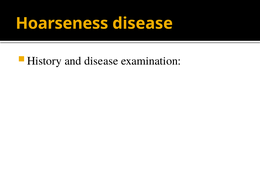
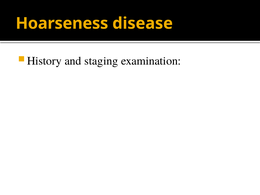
and disease: disease -> staging
